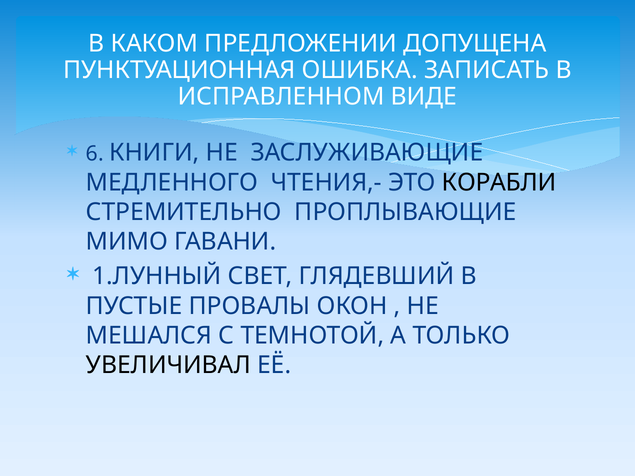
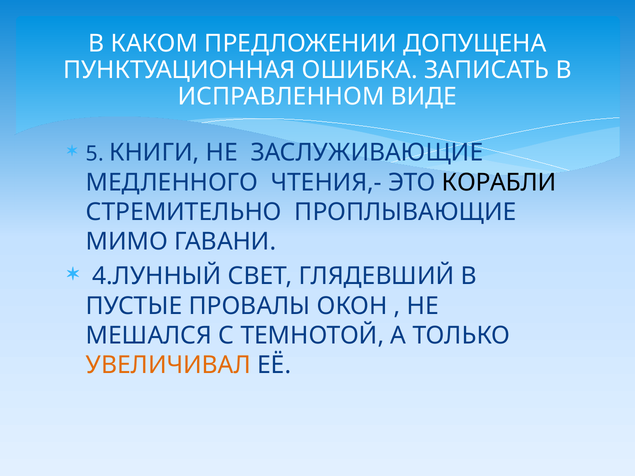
6: 6 -> 5
1.ЛУННЫЙ: 1.ЛУННЫЙ -> 4.ЛУННЫЙ
УВЕЛИЧИВАЛ colour: black -> orange
